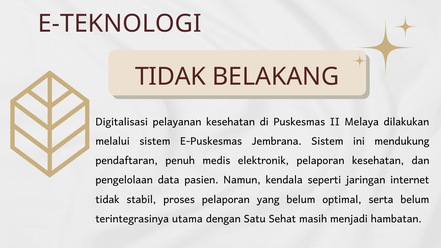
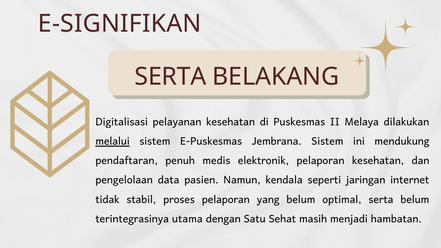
E-TEKNOLOGI: E-TEKNOLOGI -> E-SIGNIFIKAN
TIDAK at (170, 77): TIDAK -> SERTA
melalui underline: none -> present
